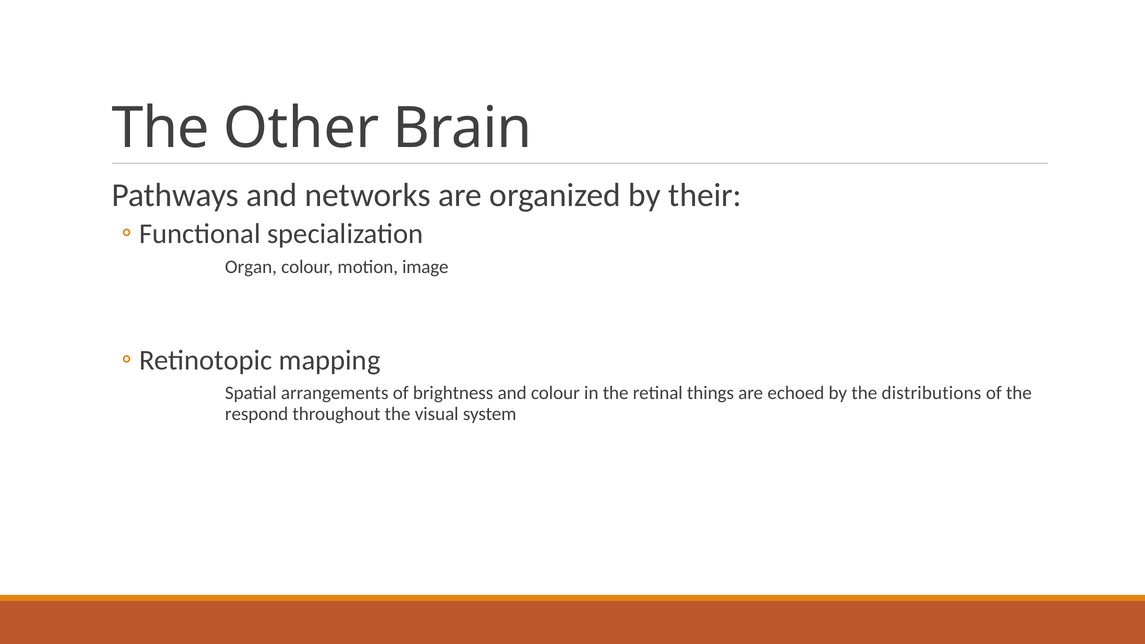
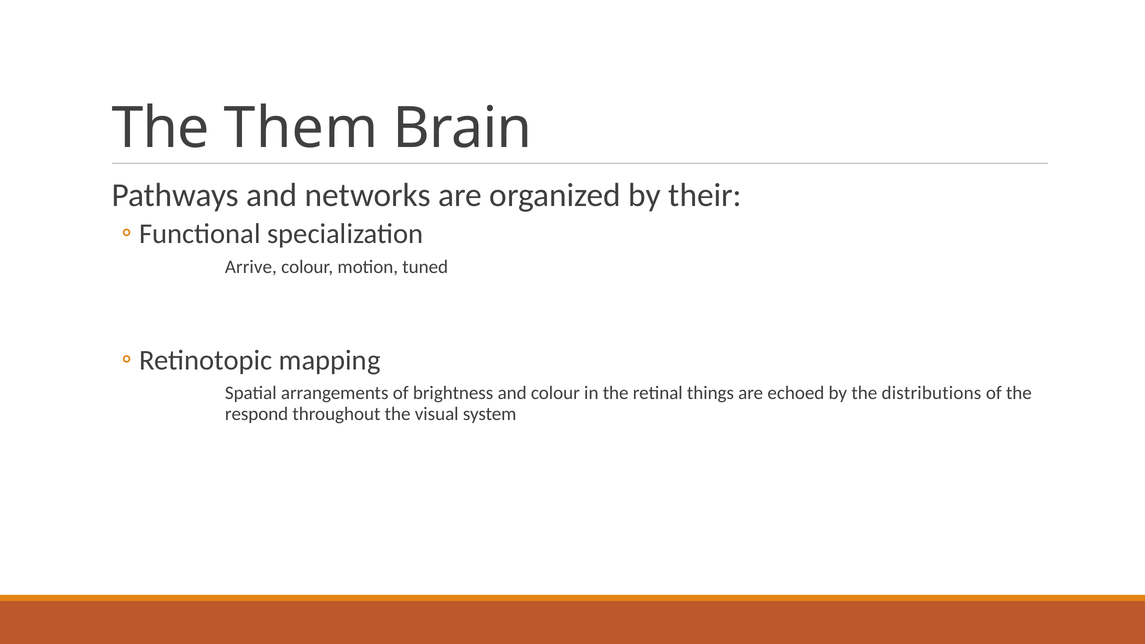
Other: Other -> Them
Organ: Organ -> Arrive
image: image -> tuned
